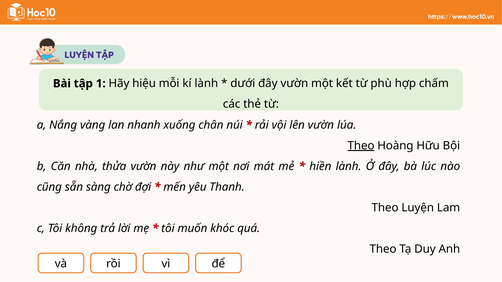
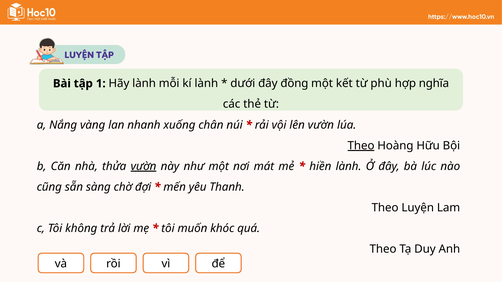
Hãy hiệu: hiệu -> lành
đây vườn: vườn -> đồng
chấm: chấm -> nghĩa
vườn at (144, 166) underline: none -> present
